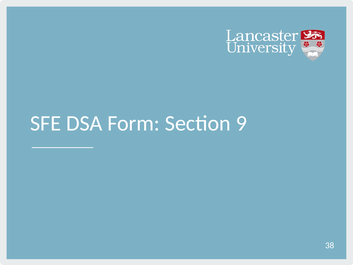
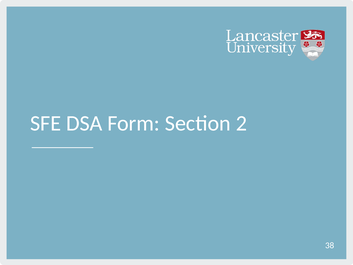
9: 9 -> 2
